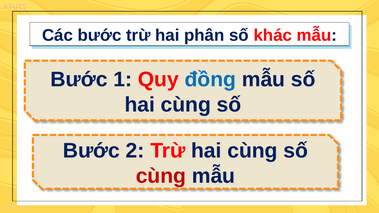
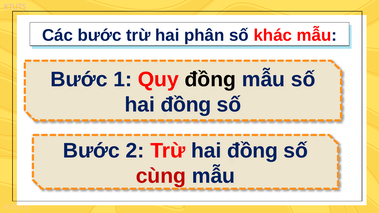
đồng at (210, 79) colour: blue -> black
cùng at (186, 105): cùng -> đồng
Trừ hai cùng: cùng -> đồng
